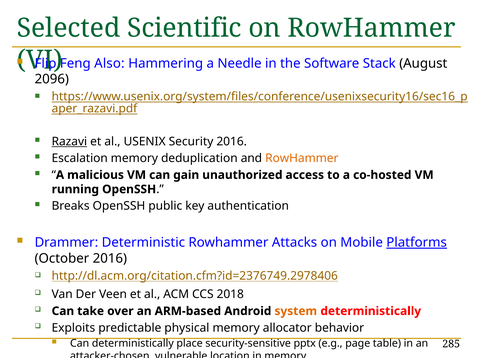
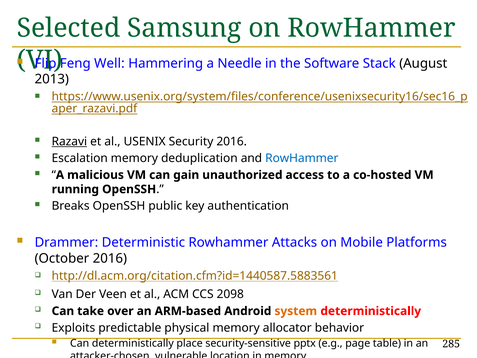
Scientific: Scientific -> Samsung
Also: Also -> Well
2096: 2096 -> 2013
RowHammer at (302, 158) colour: orange -> blue
Platforms underline: present -> none
http://dl.acm.org/citation.cfm?id=2376749.2978406: http://dl.acm.org/citation.cfm?id=2376749.2978406 -> http://dl.acm.org/citation.cfm?id=1440587.5883561
2018: 2018 -> 2098
